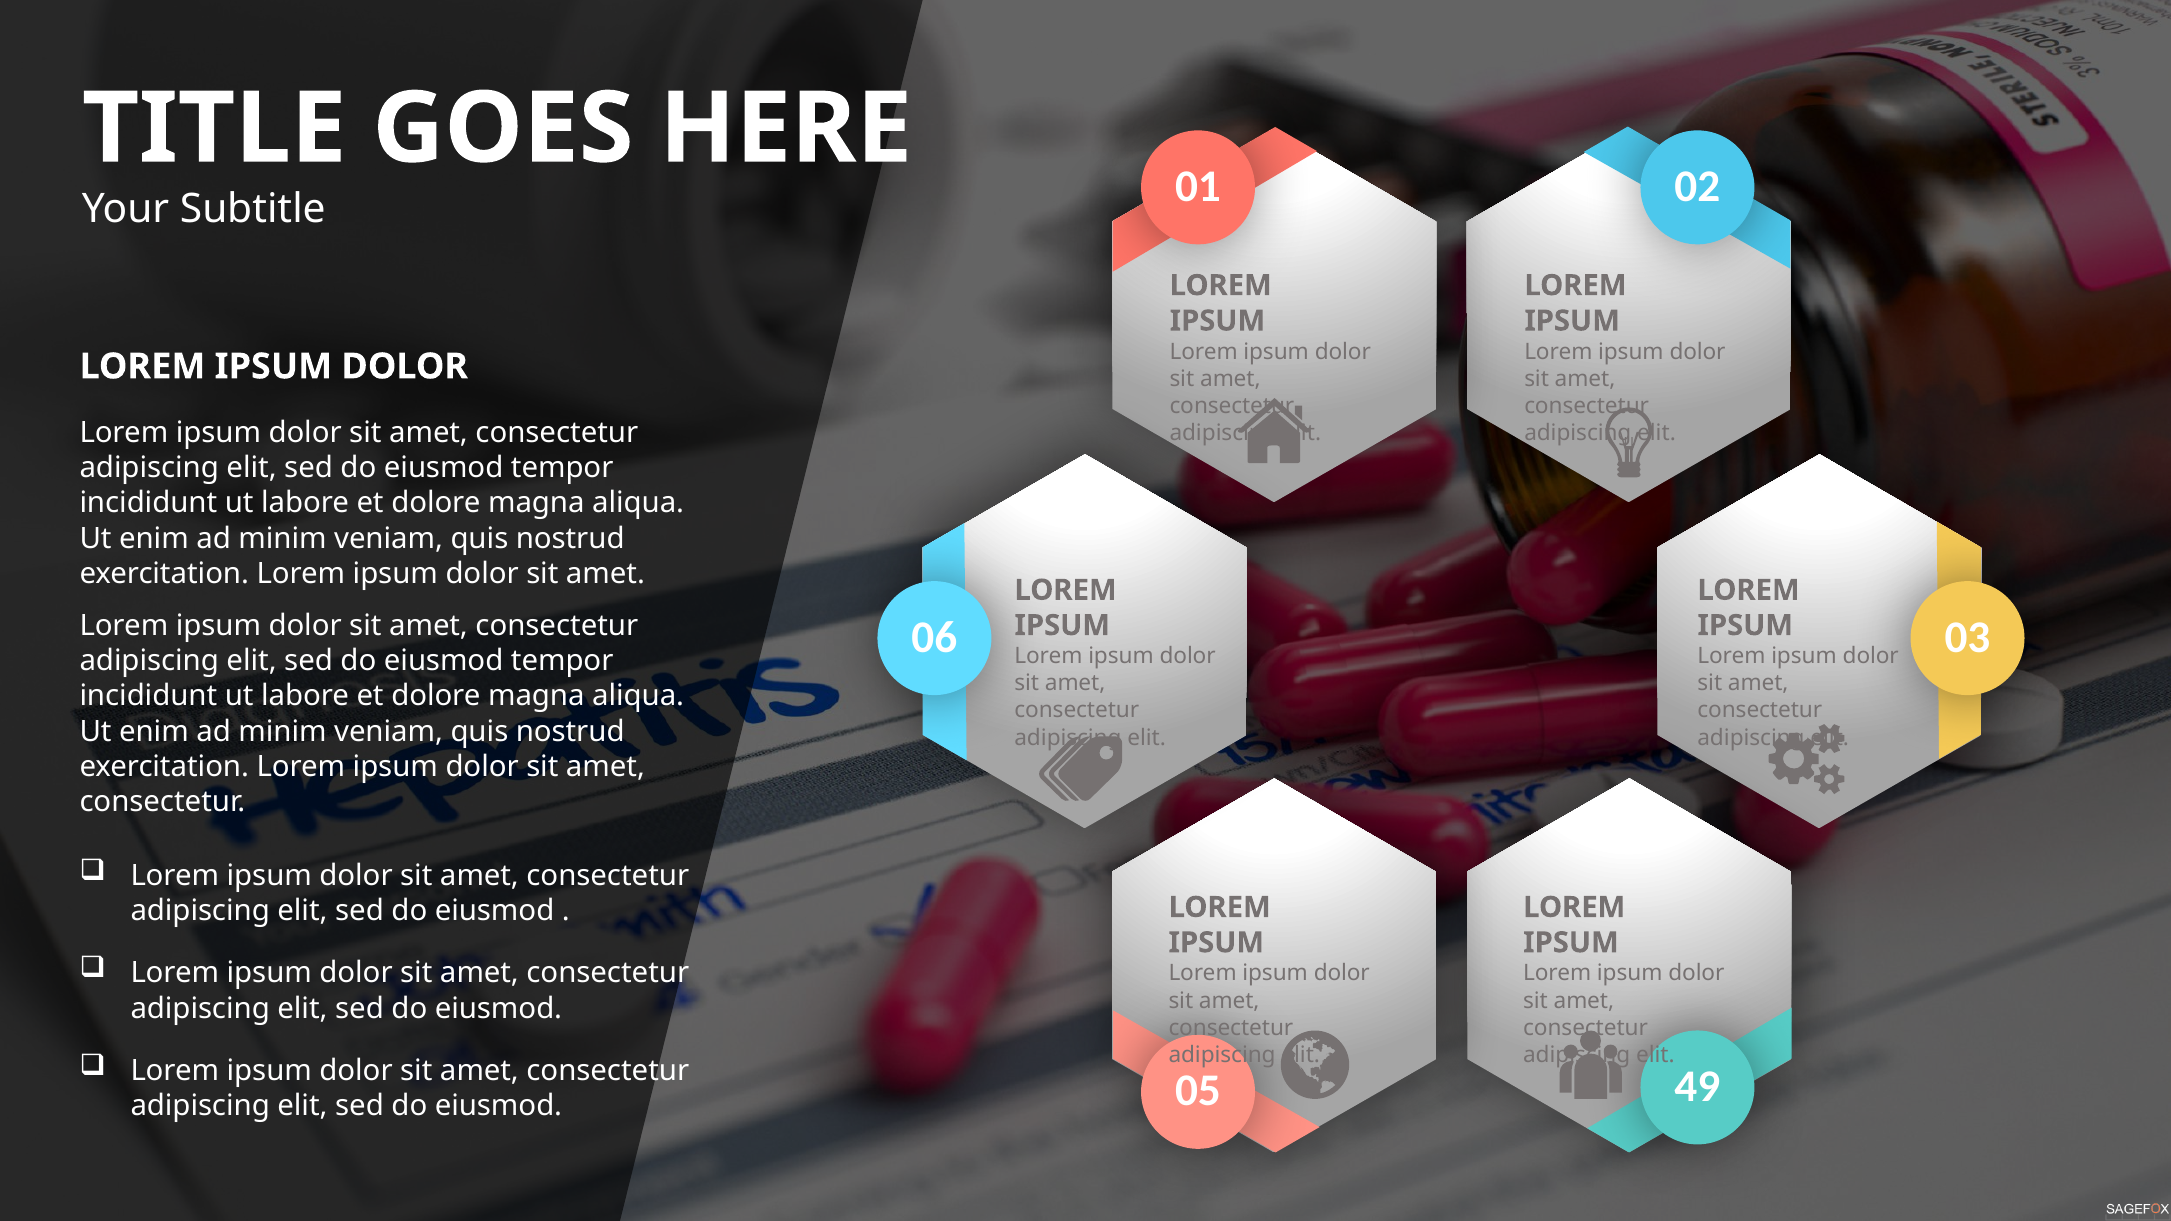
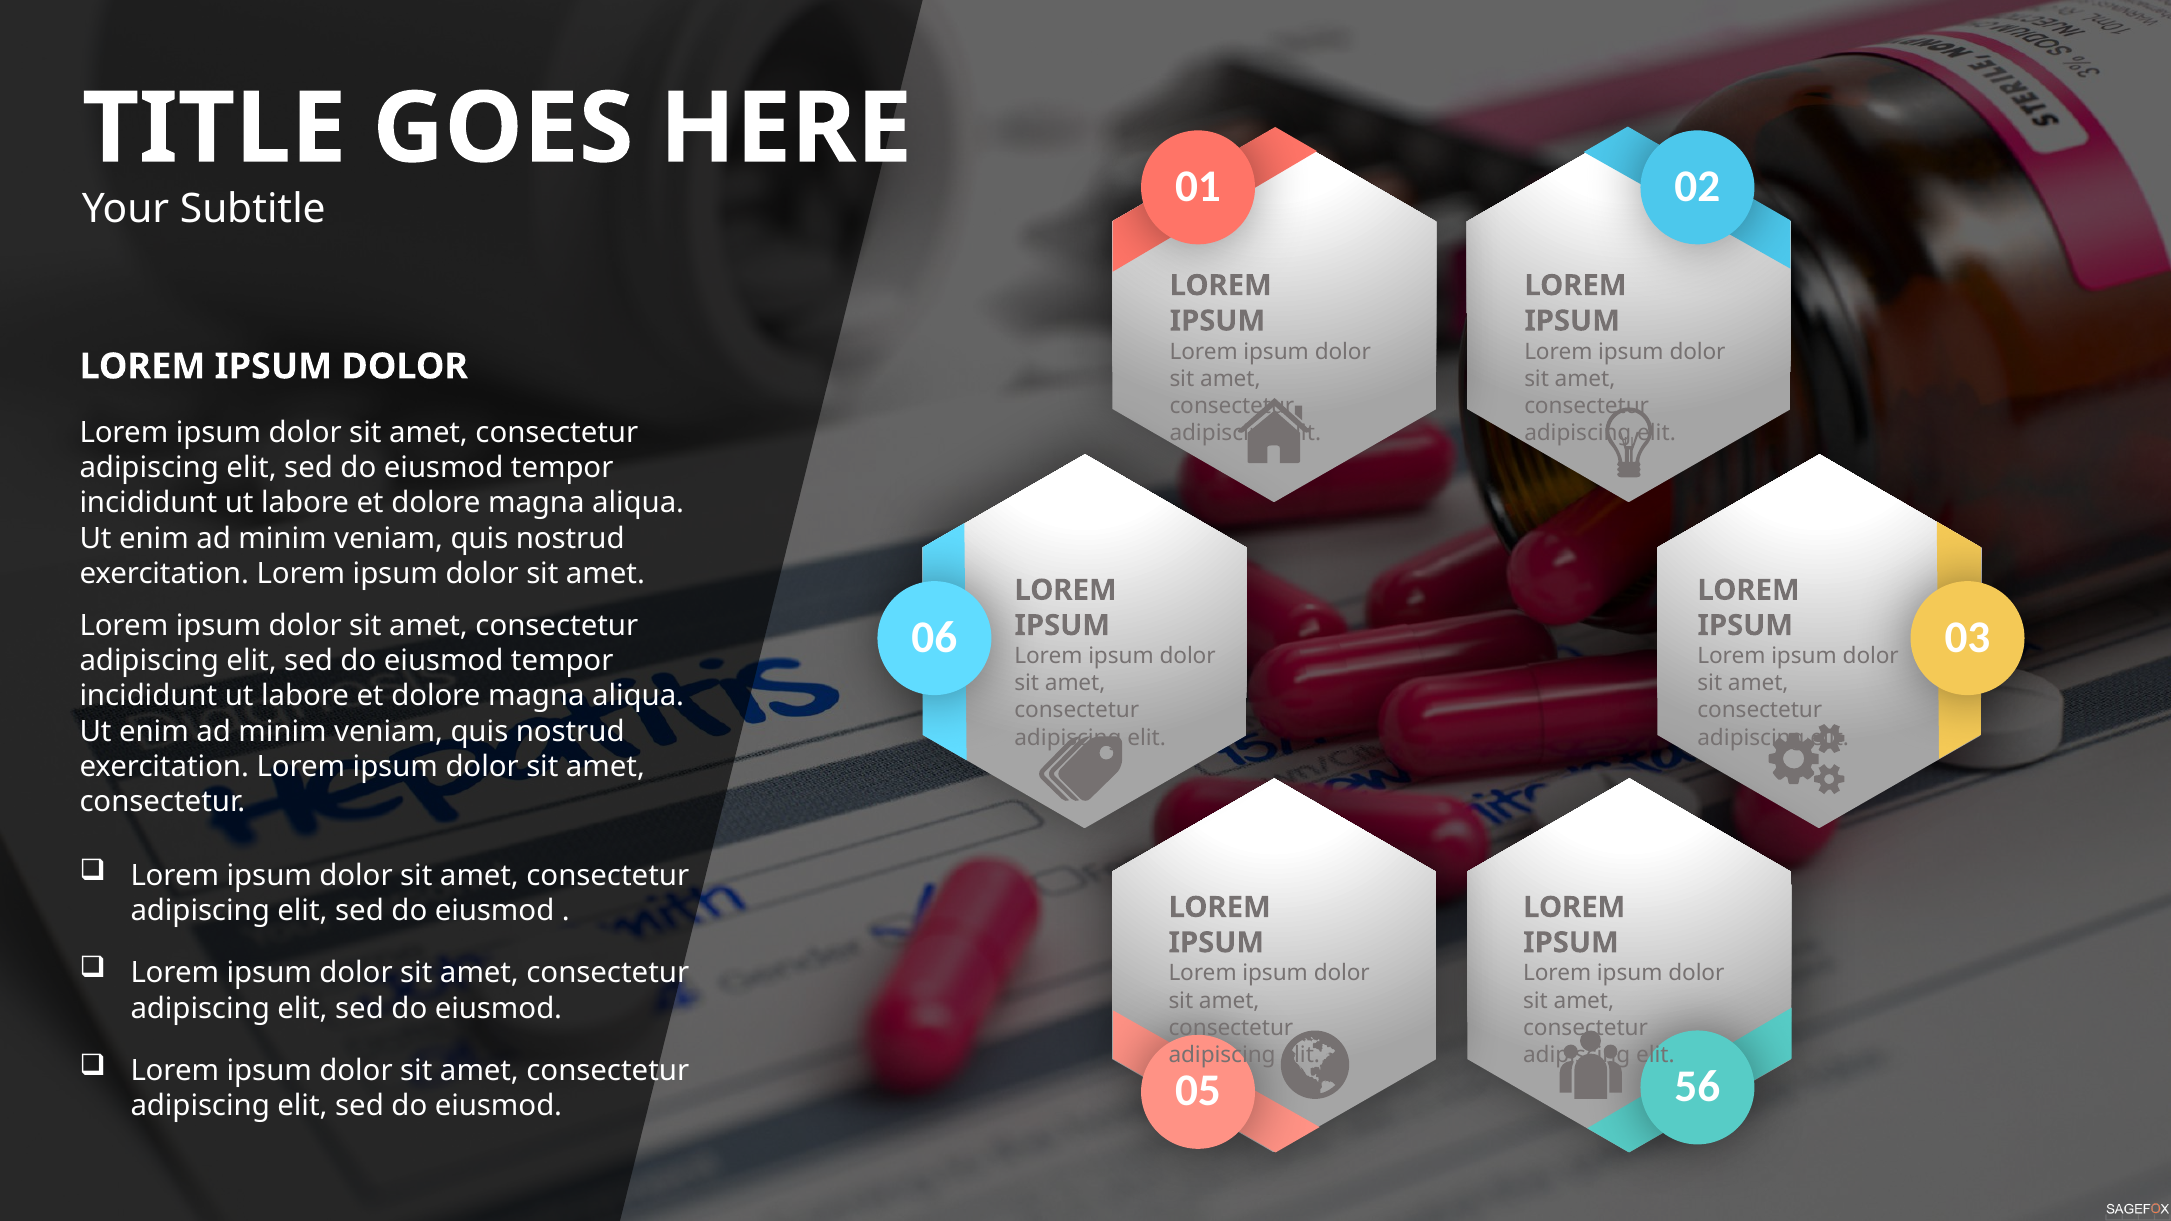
49: 49 -> 56
